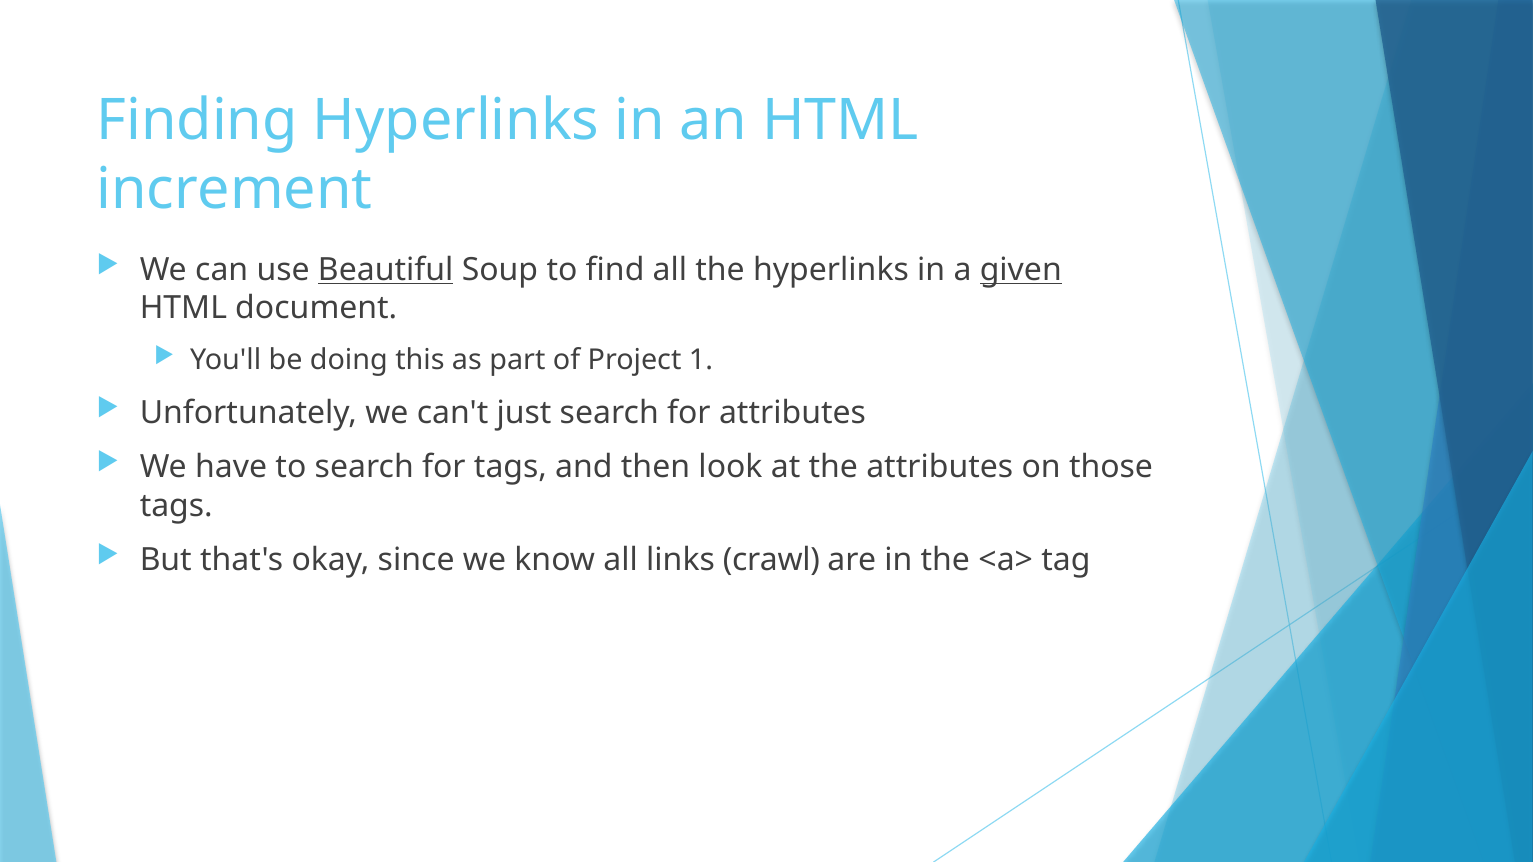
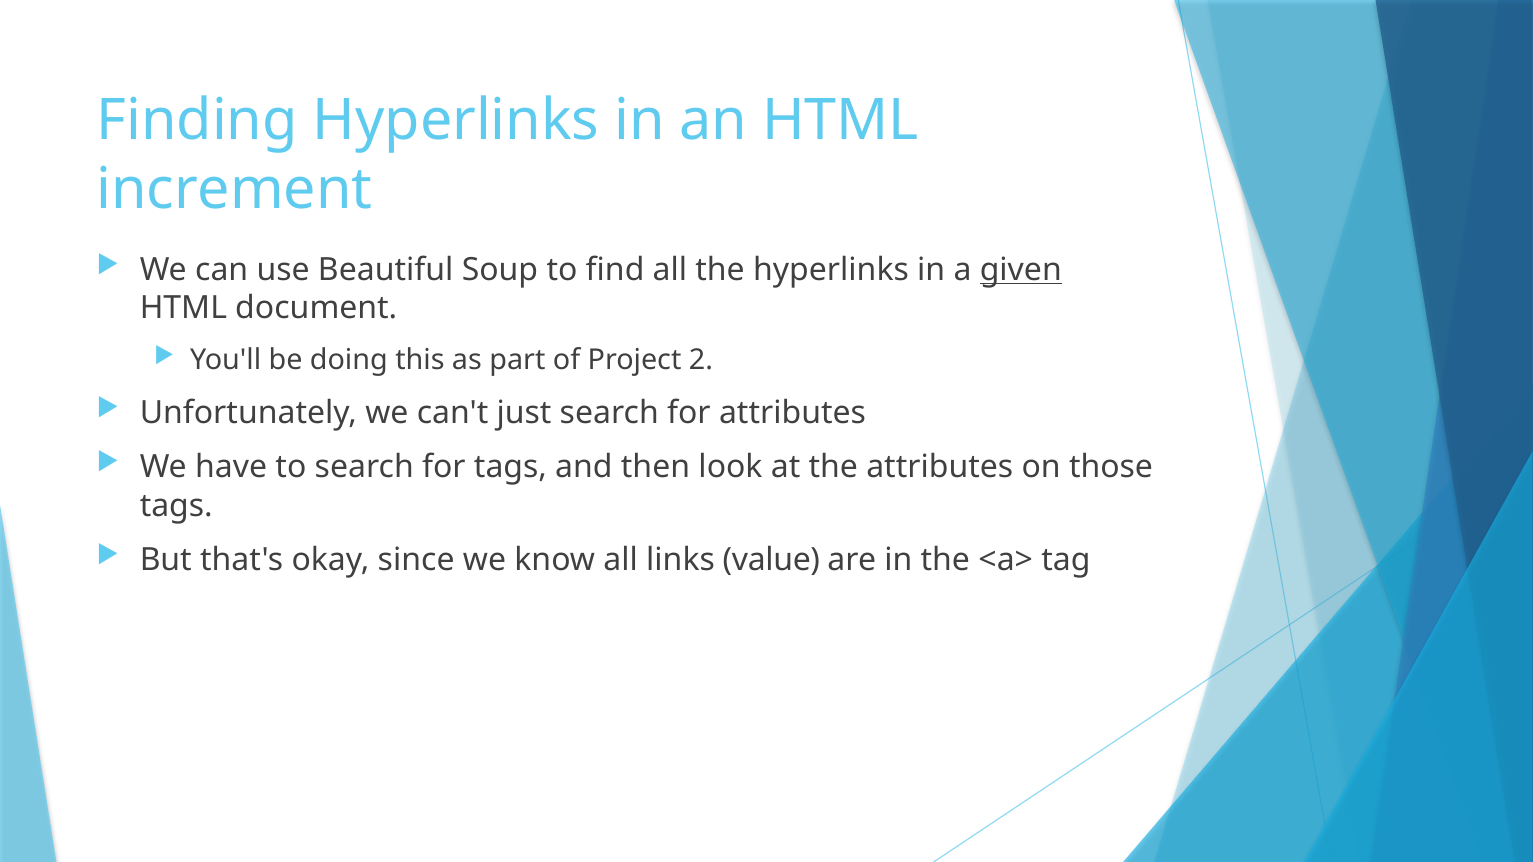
Beautiful underline: present -> none
1: 1 -> 2
crawl: crawl -> value
